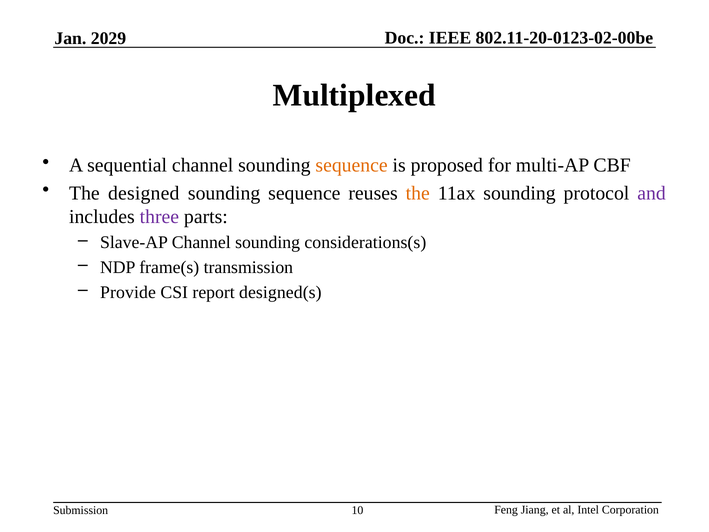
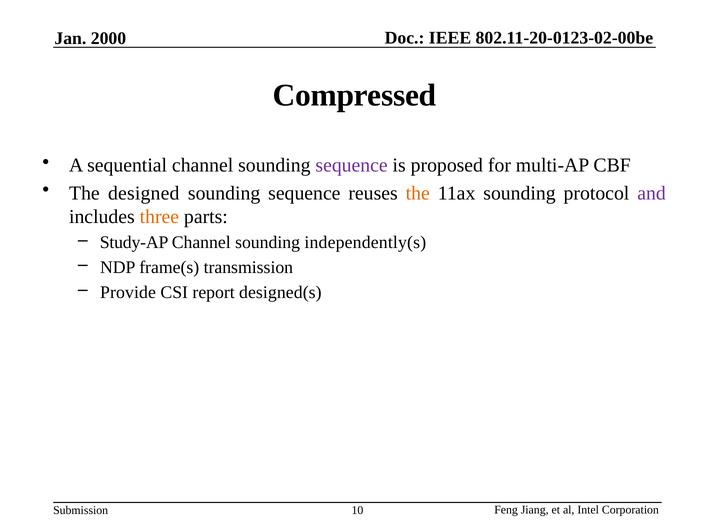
2029: 2029 -> 2000
Multiplexed: Multiplexed -> Compressed
sequence at (352, 165) colour: orange -> purple
three colour: purple -> orange
Slave-AP: Slave-AP -> Study-AP
considerations(s: considerations(s -> independently(s
